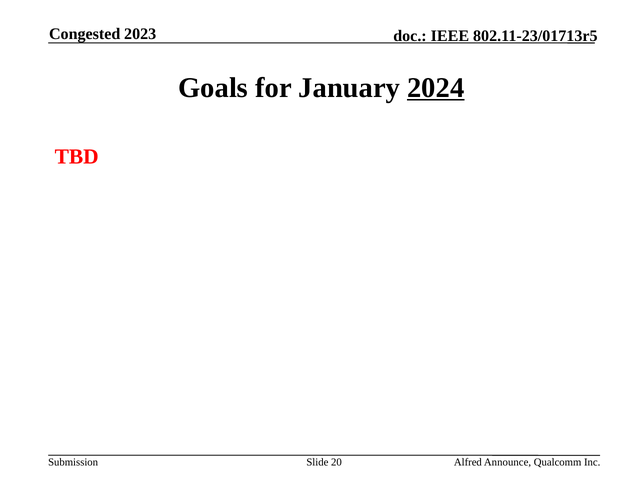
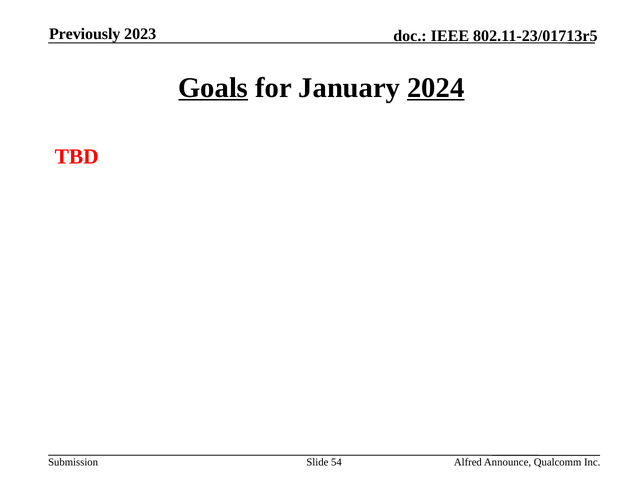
Congested: Congested -> Previously
Goals underline: none -> present
20: 20 -> 54
